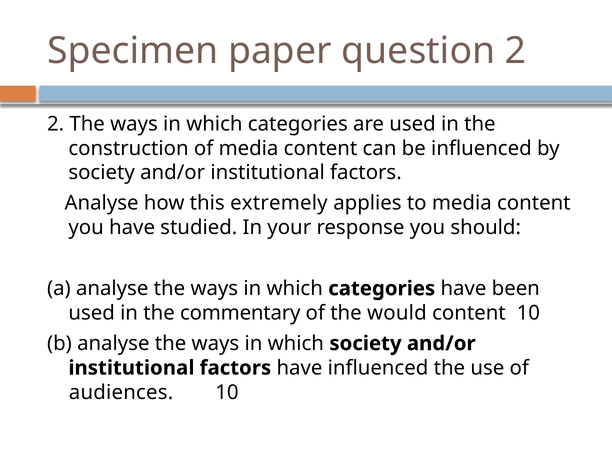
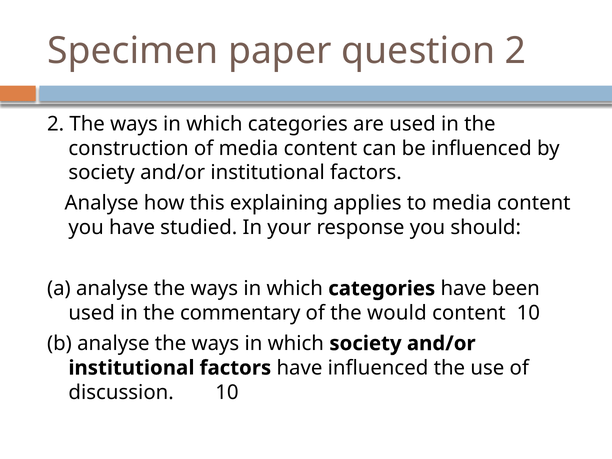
extremely: extremely -> explaining
audiences: audiences -> discussion
